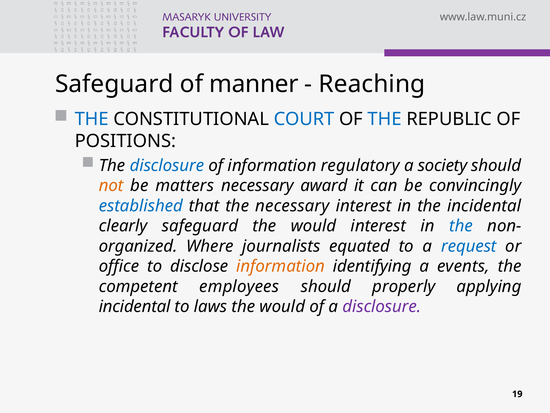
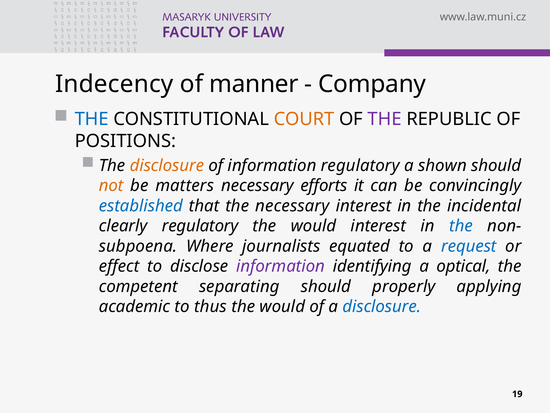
Safeguard at (114, 84): Safeguard -> Indecency
Reaching: Reaching -> Company
COURT colour: blue -> orange
THE at (385, 119) colour: blue -> purple
disclosure at (167, 165) colour: blue -> orange
society: society -> shown
award: award -> efforts
clearly safeguard: safeguard -> regulatory
organized: organized -> subpoena
office: office -> effect
information at (281, 266) colour: orange -> purple
events: events -> optical
employees: employees -> separating
incidental at (135, 306): incidental -> academic
laws: laws -> thus
disclosure at (382, 306) colour: purple -> blue
